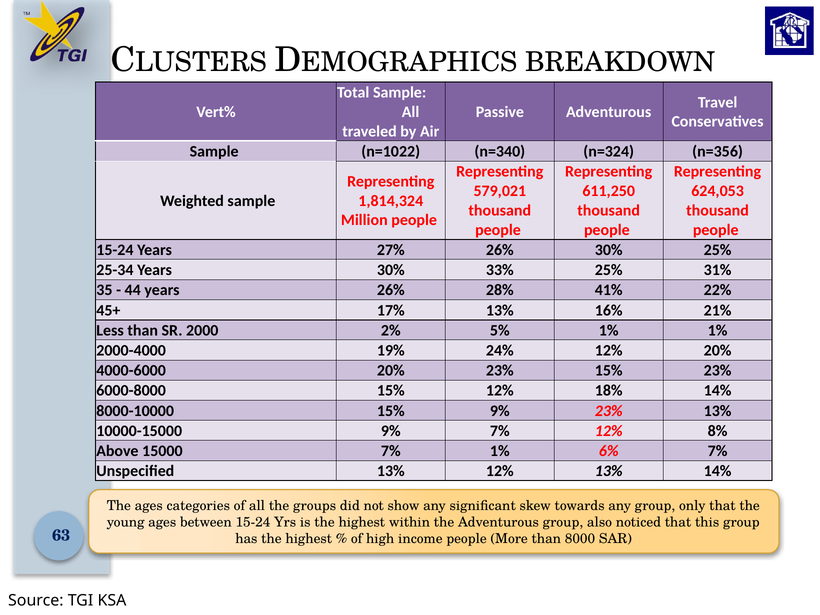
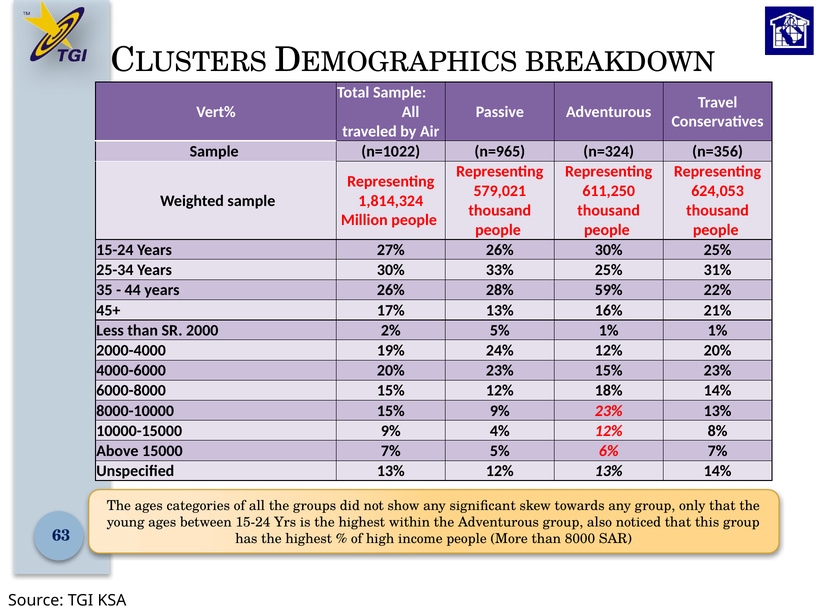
n=340: n=340 -> n=965
41%: 41% -> 59%
7% at (500, 431): 7% -> 4%
1% at (500, 451): 1% -> 5%
